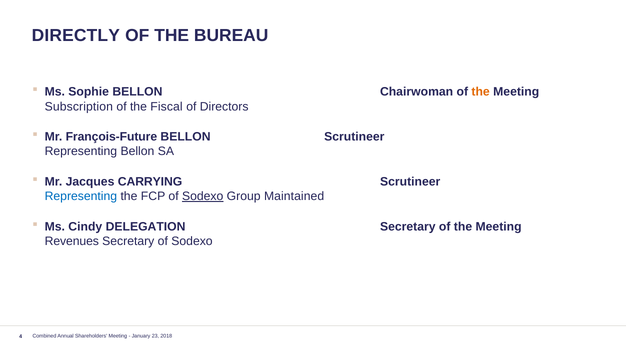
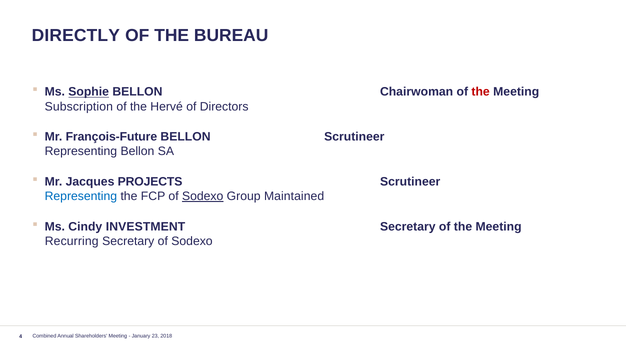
Sophie underline: none -> present
the at (481, 92) colour: orange -> red
Fiscal: Fiscal -> Hervé
CARRYING: CARRYING -> PROJECTS
DELEGATION: DELEGATION -> INVESTMENT
Revenues: Revenues -> Recurring
